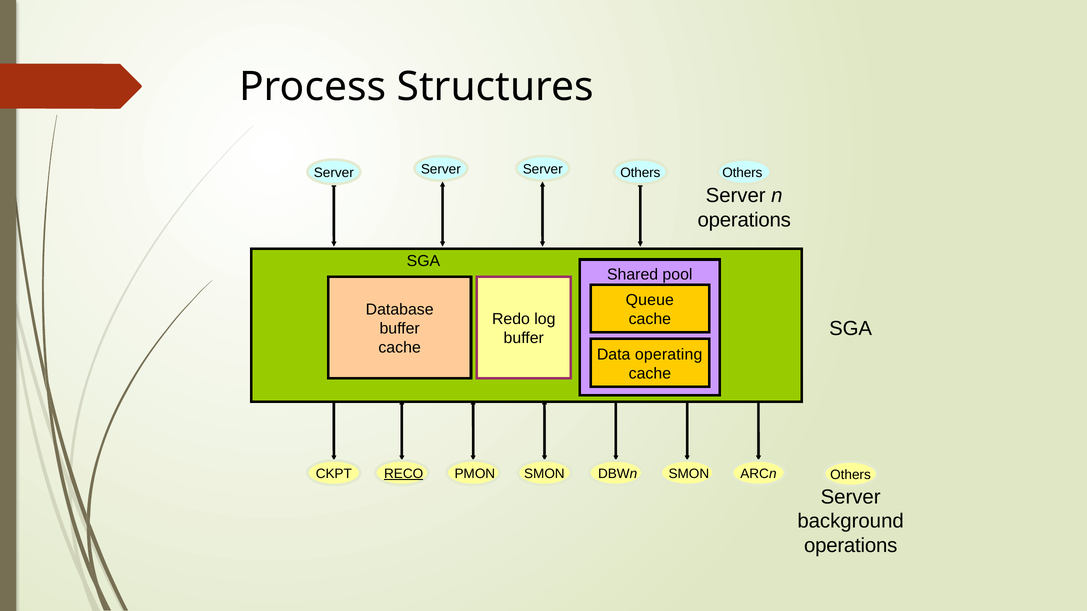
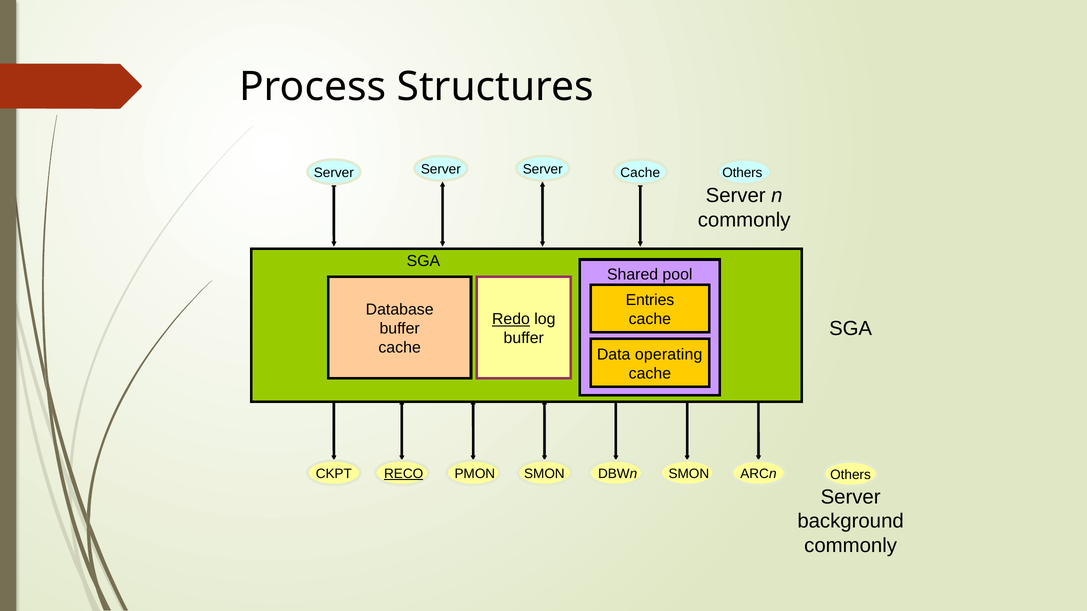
Others at (640, 173): Others -> Cache
operations at (744, 220): operations -> commonly
Queue: Queue -> Entries
Redo underline: none -> present
operations at (851, 546): operations -> commonly
